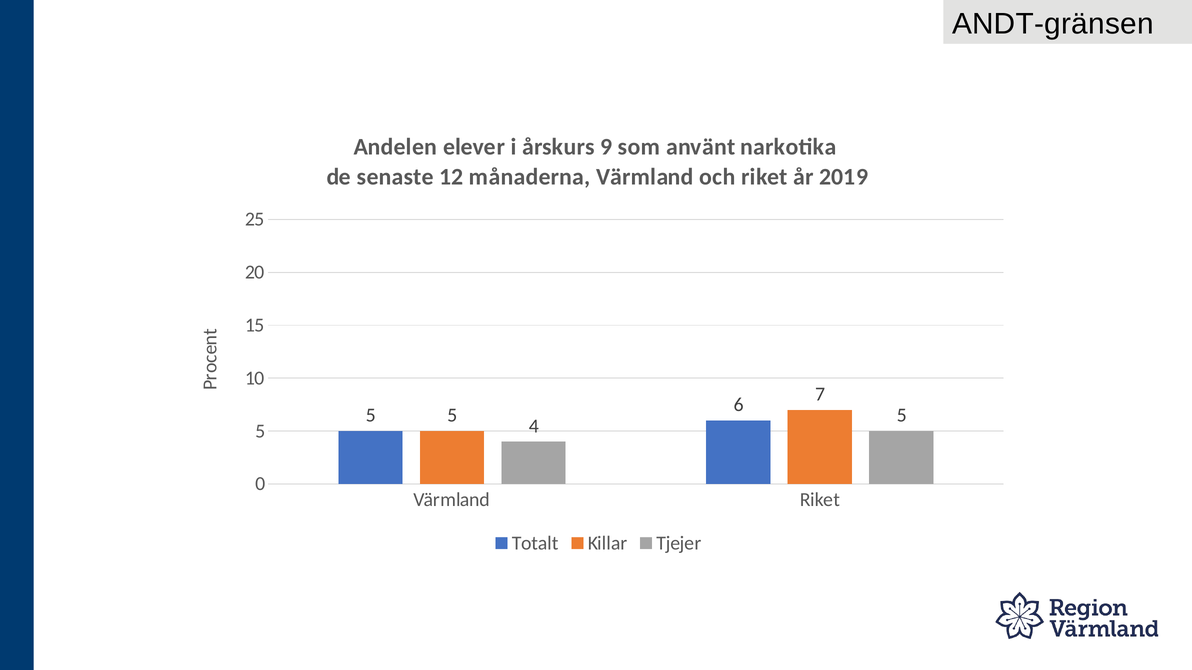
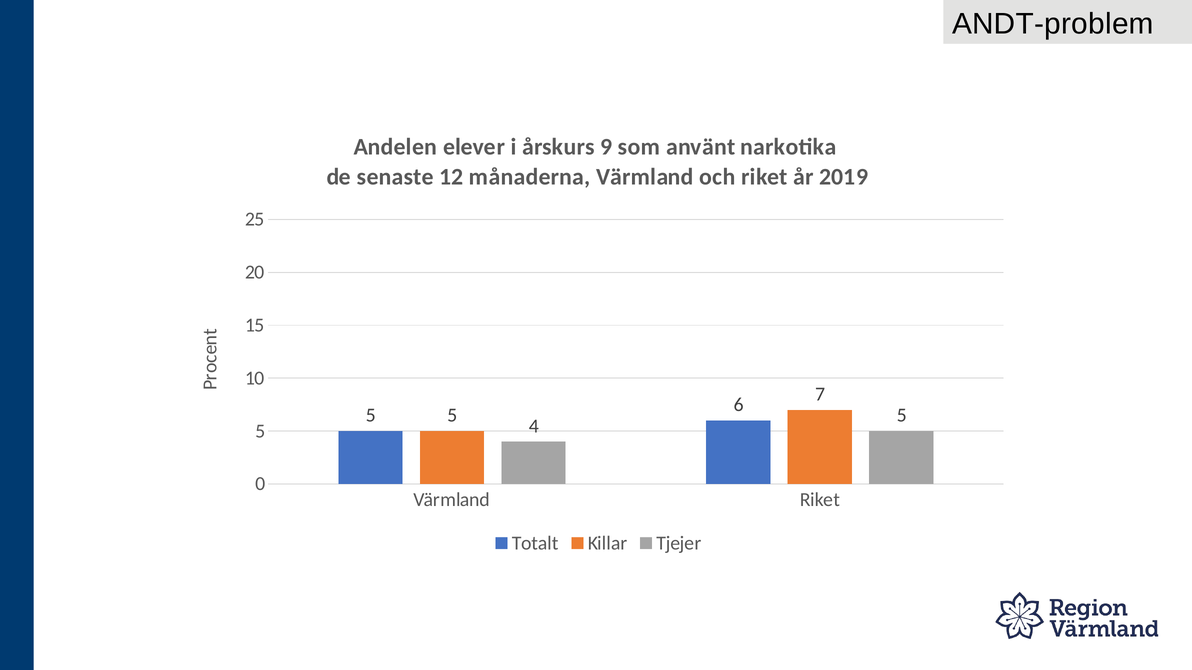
ANDT-gränsen: ANDT-gränsen -> ANDT-problem
